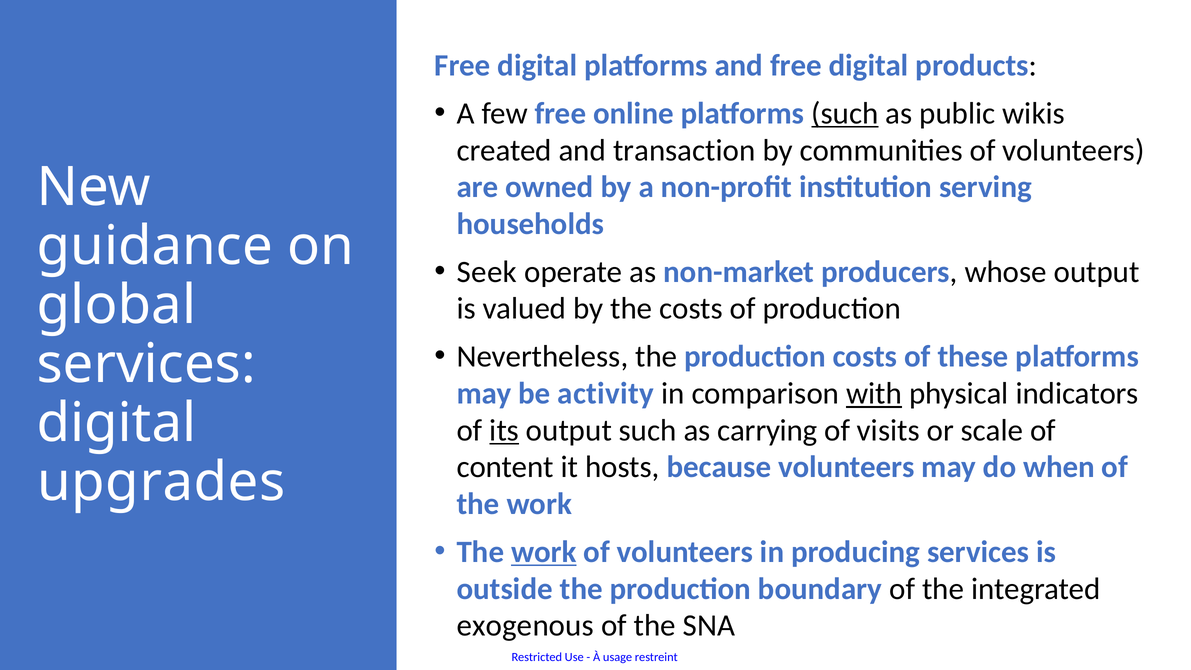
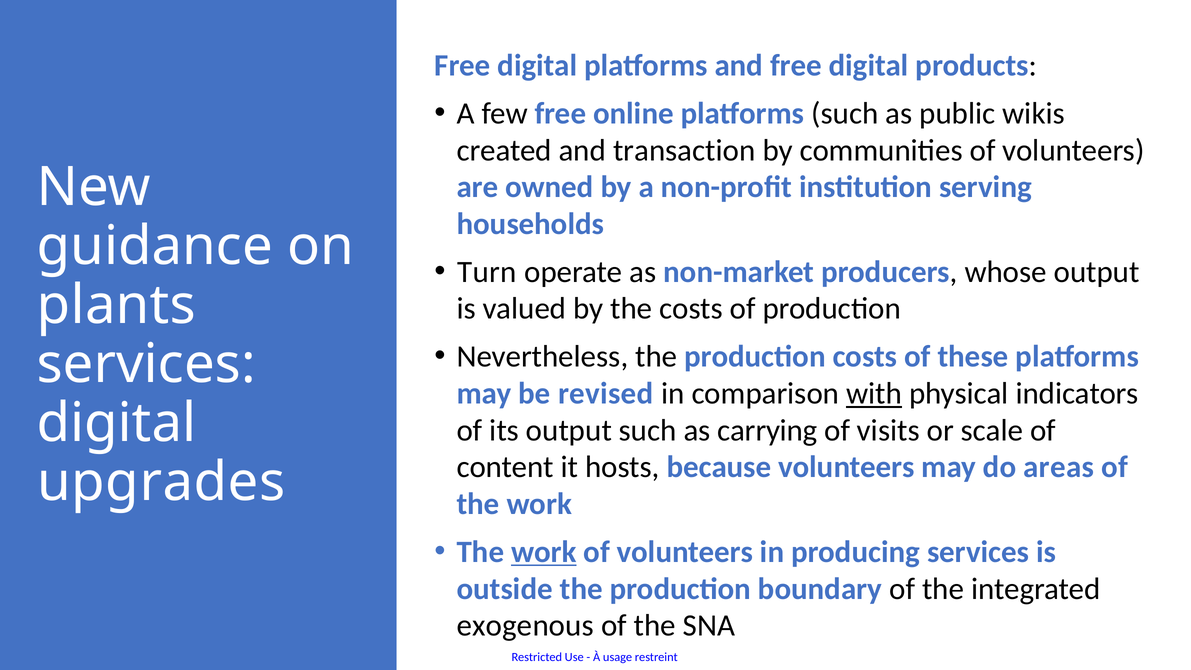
such at (845, 113) underline: present -> none
Seek: Seek -> Turn
global: global -> plants
activity: activity -> revised
its underline: present -> none
when: when -> areas
